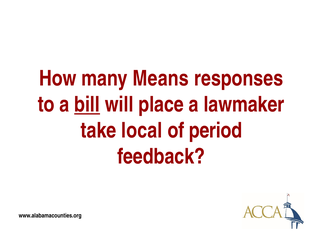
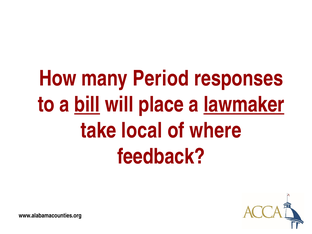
Means: Means -> Period
lawmaker underline: none -> present
period: period -> where
